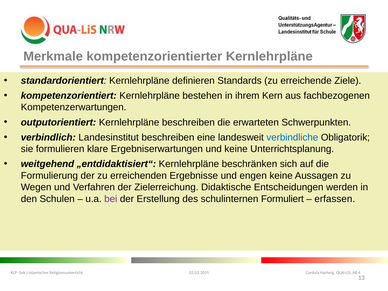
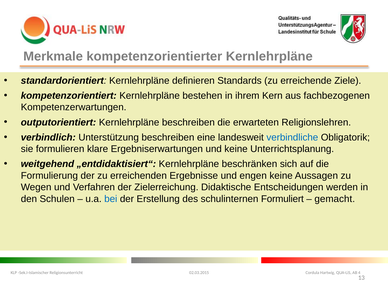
Schwerpunkten: Schwerpunkten -> Religionslehren
Landesinstitut: Landesinstitut -> Unterstützung
bei colour: purple -> blue
erfassen: erfassen -> gemacht
